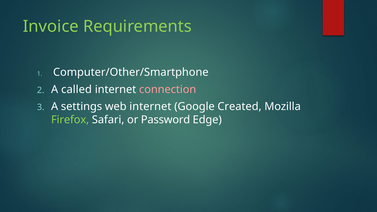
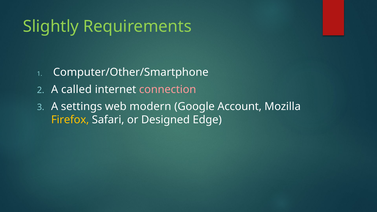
Invoice: Invoice -> Slightly
web internet: internet -> modern
Created: Created -> Account
Firefox colour: light green -> yellow
Password: Password -> Designed
